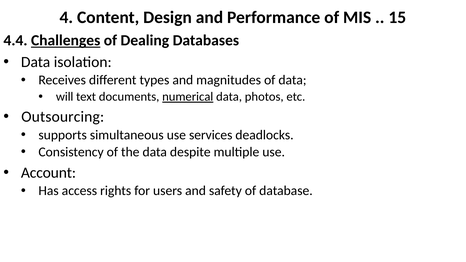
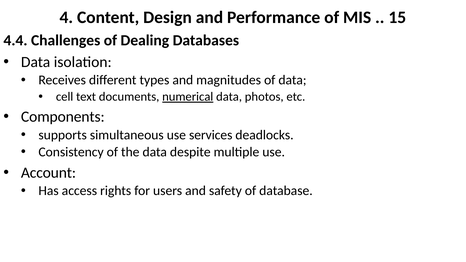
Challenges underline: present -> none
will: will -> cell
Outsourcing: Outsourcing -> Components
